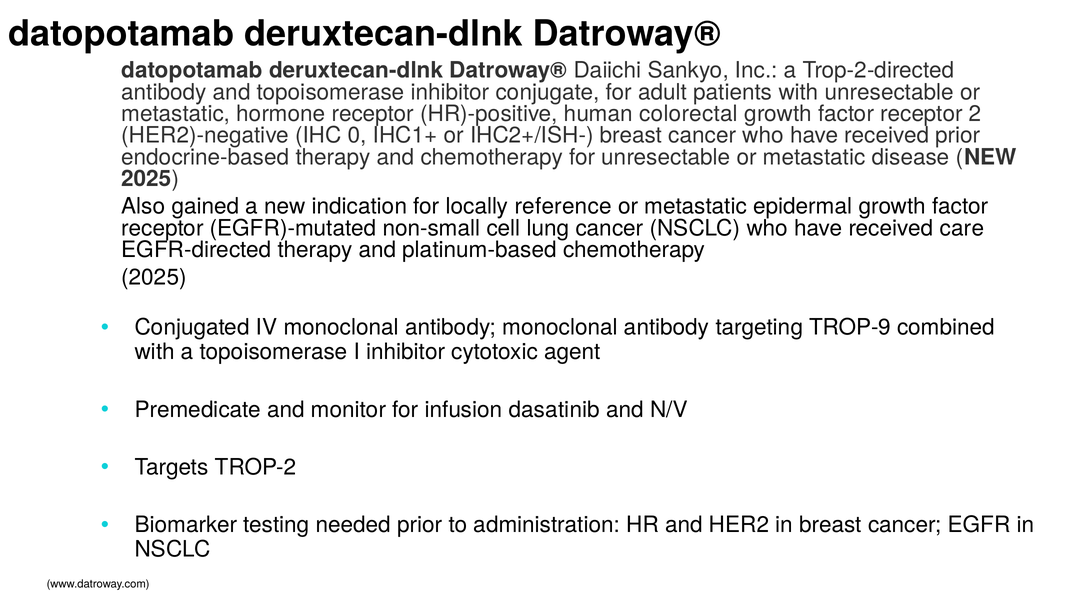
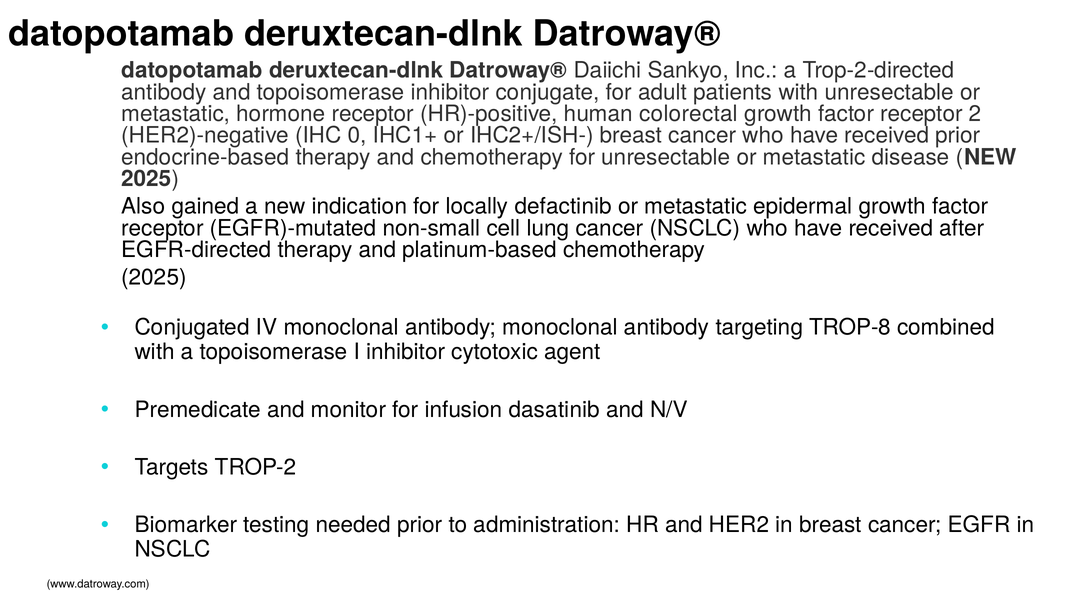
reference: reference -> defactinib
care: care -> after
TROP-9: TROP-9 -> TROP-8
